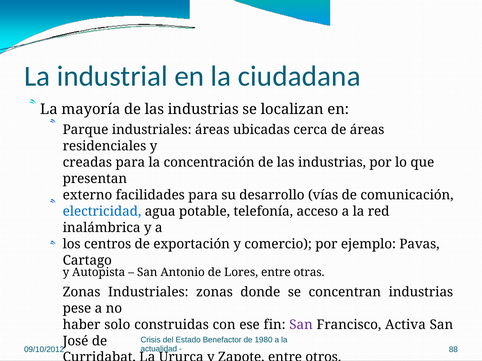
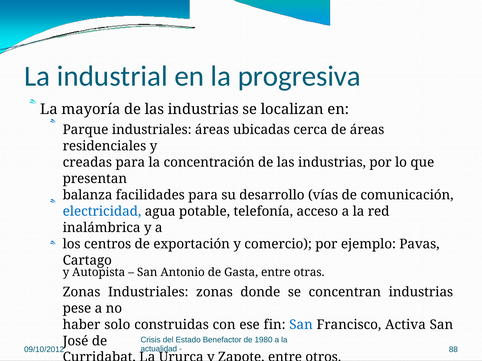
ciudadana: ciudadana -> progresiva
externo: externo -> balanza
Lores: Lores -> Gasta
San at (301, 325) colour: purple -> blue
